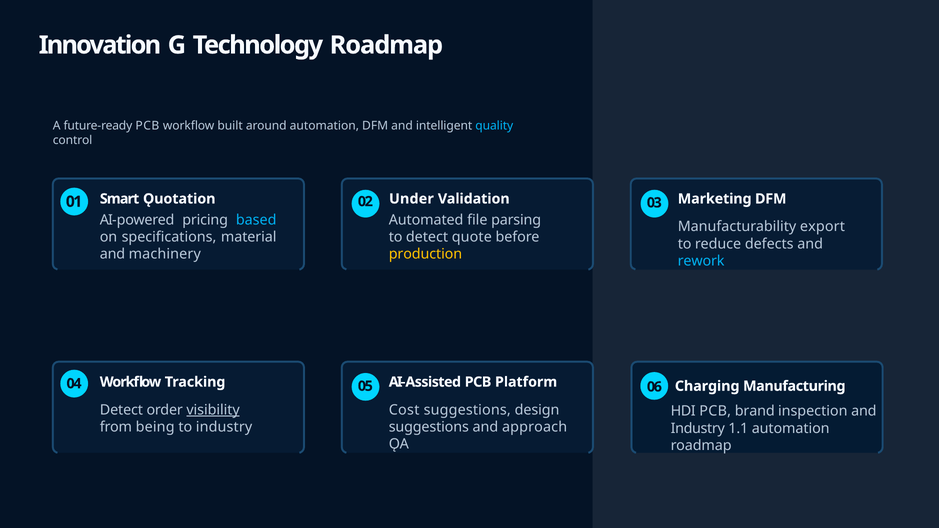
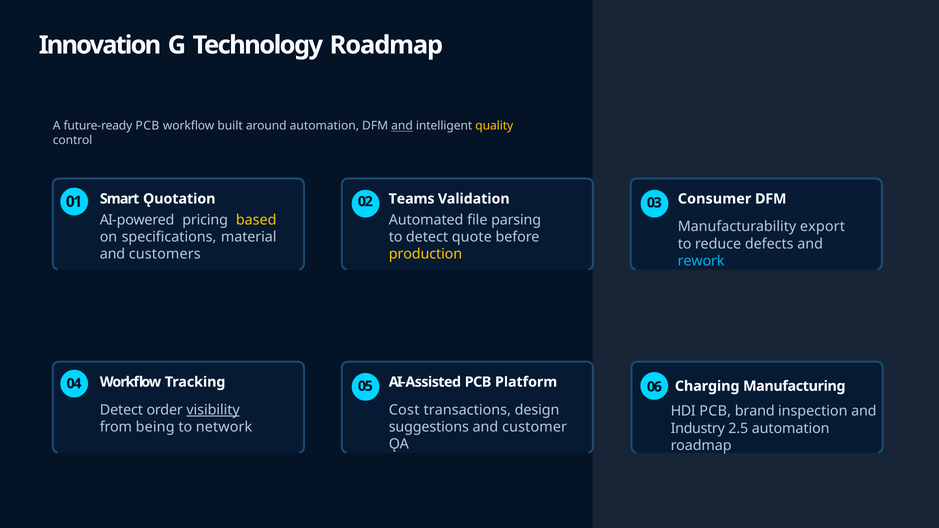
and at (402, 126) underline: none -> present
quality colour: light blue -> yellow
Under: Under -> Teams
Marketing: Marketing -> Consumer
based colour: light blue -> yellow
machinery: machinery -> customers
Cost suggestions: suggestions -> transactions
to industry: industry -> network
approach: approach -> customer
1.1: 1.1 -> 2.5
